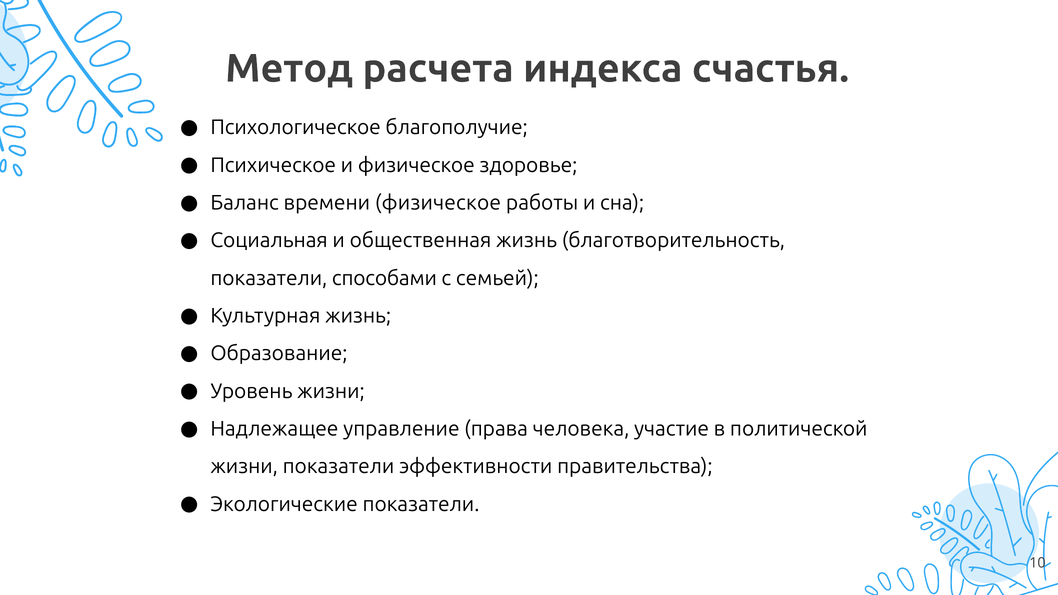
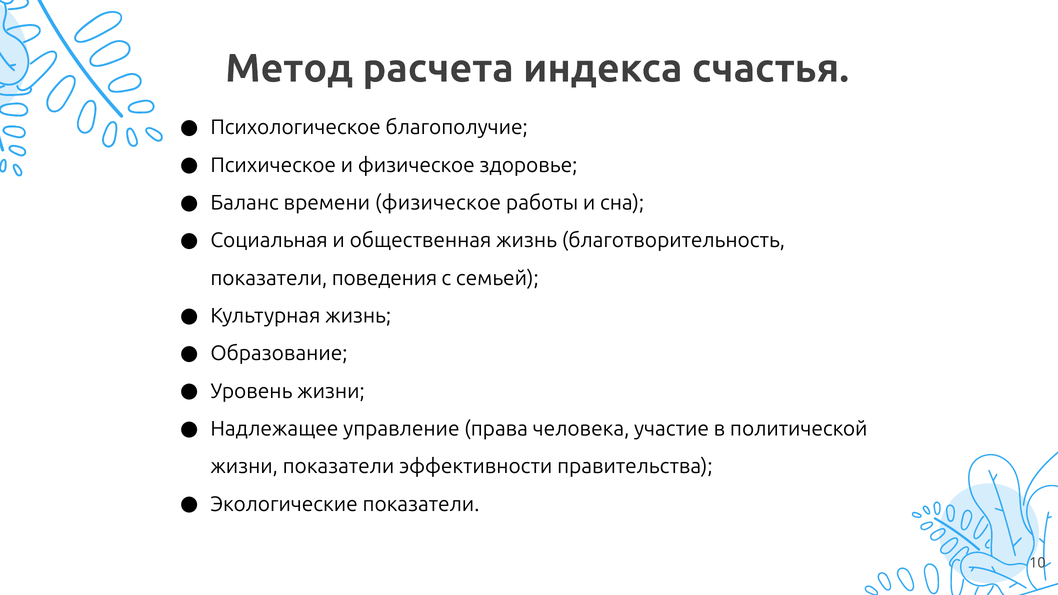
способами: способами -> поведения
